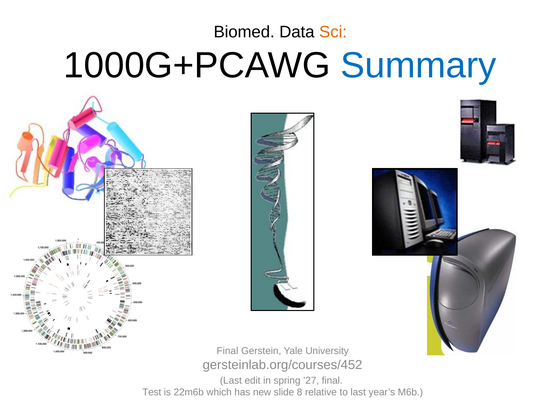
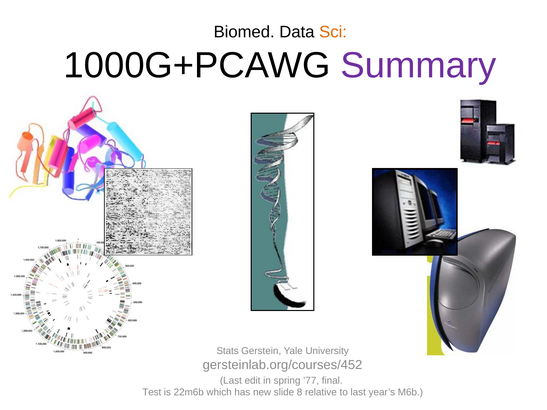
Summary colour: blue -> purple
Final at (227, 351): Final -> Stats
’27: ’27 -> ’77
